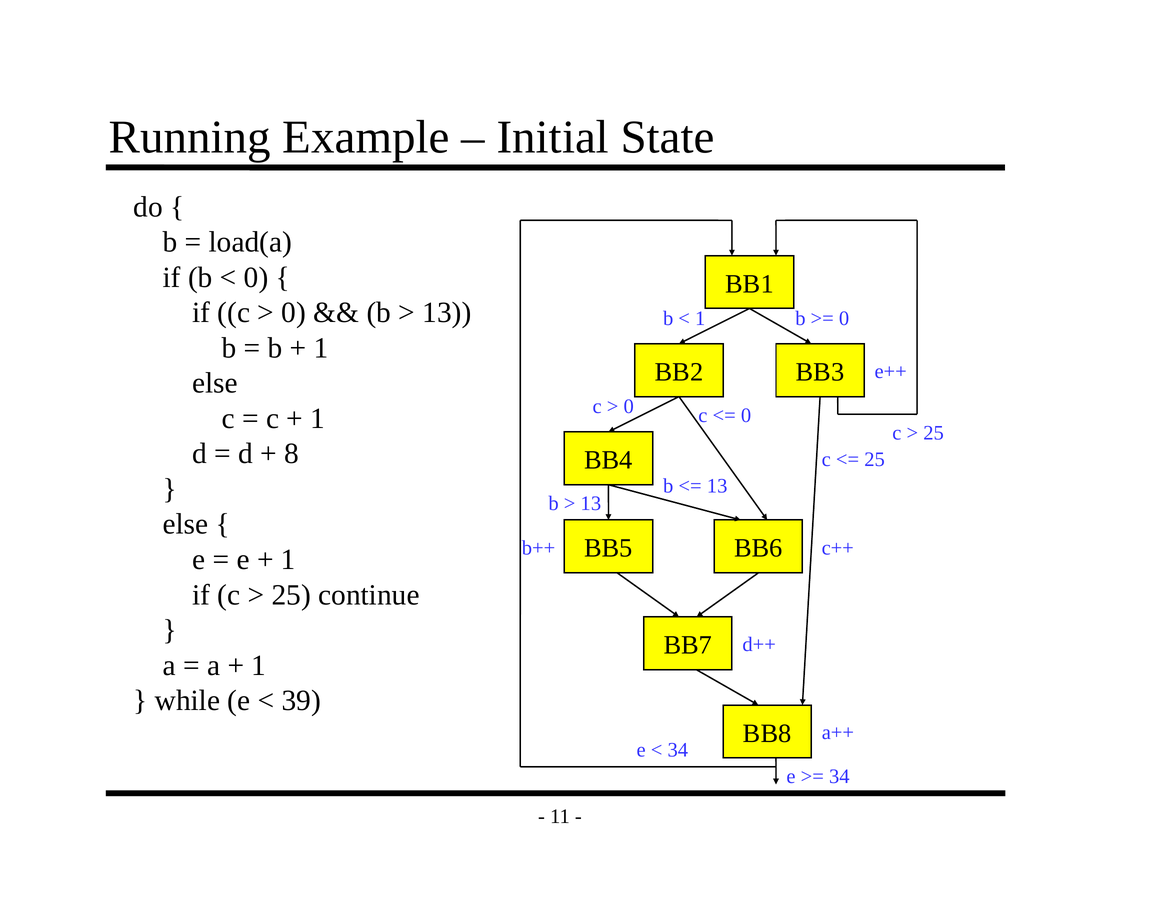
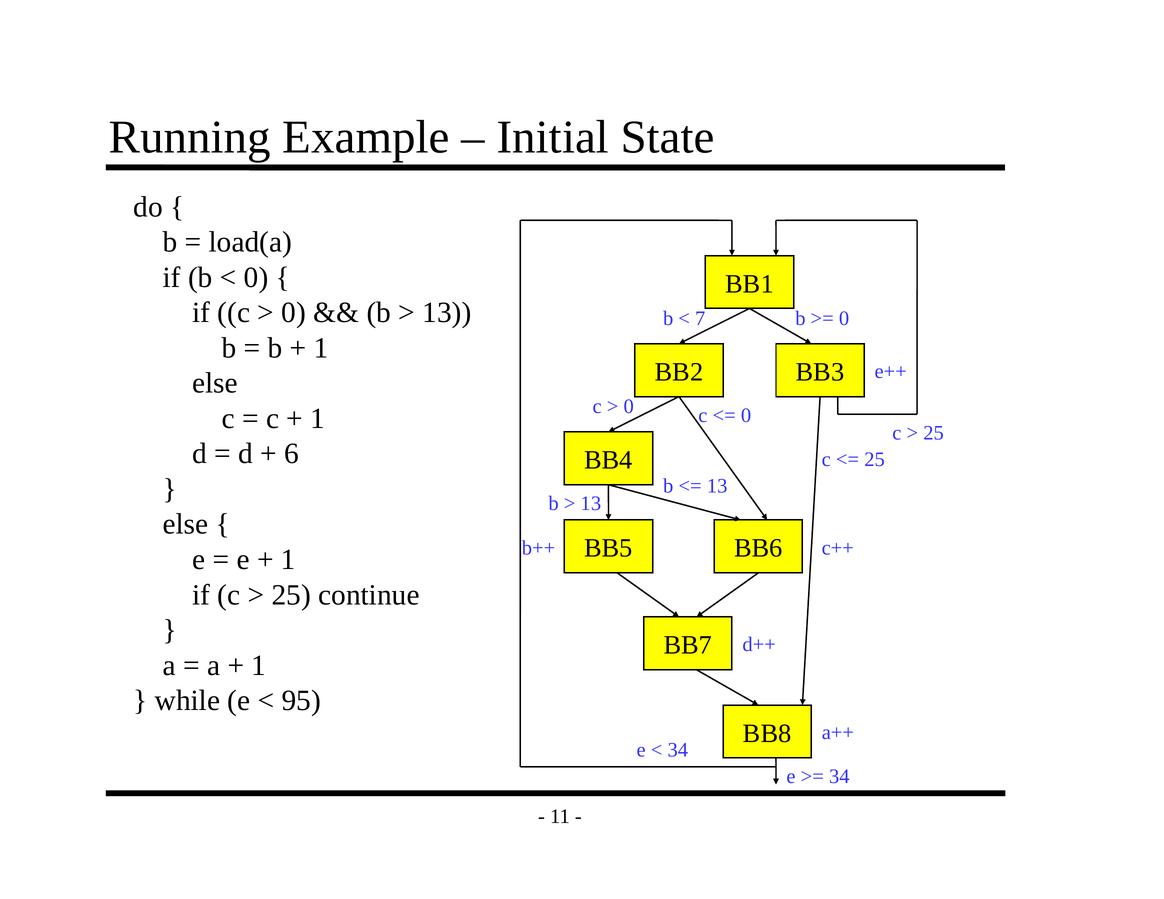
1 at (700, 318): 1 -> 7
8: 8 -> 6
39: 39 -> 95
